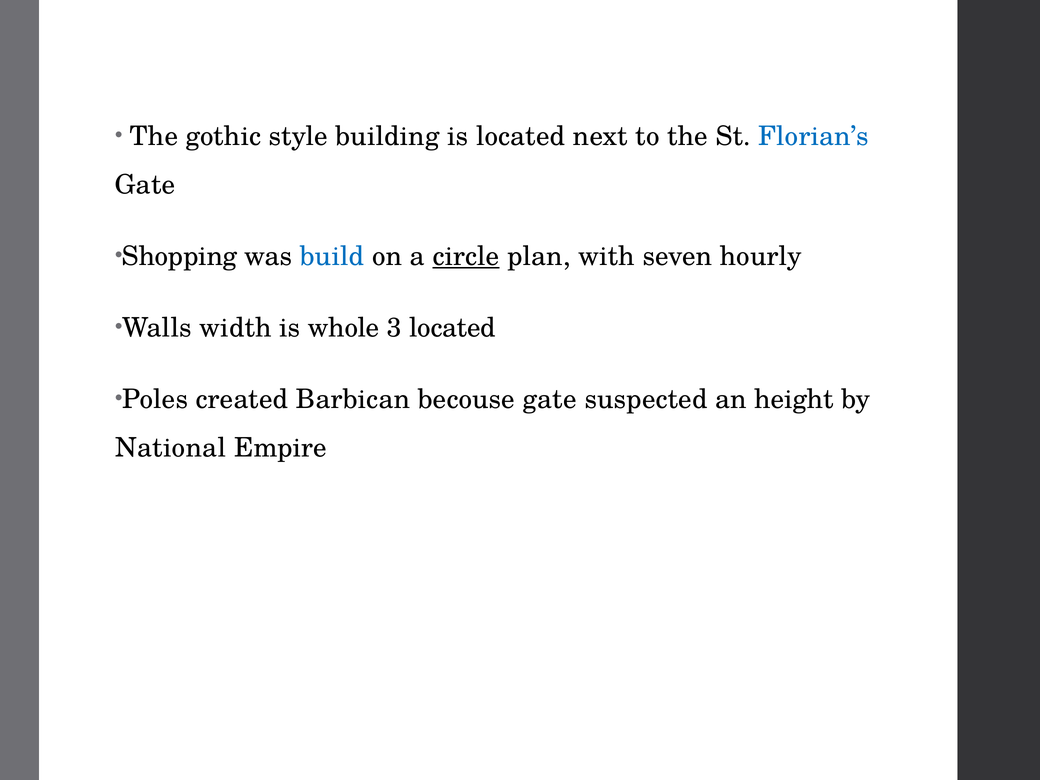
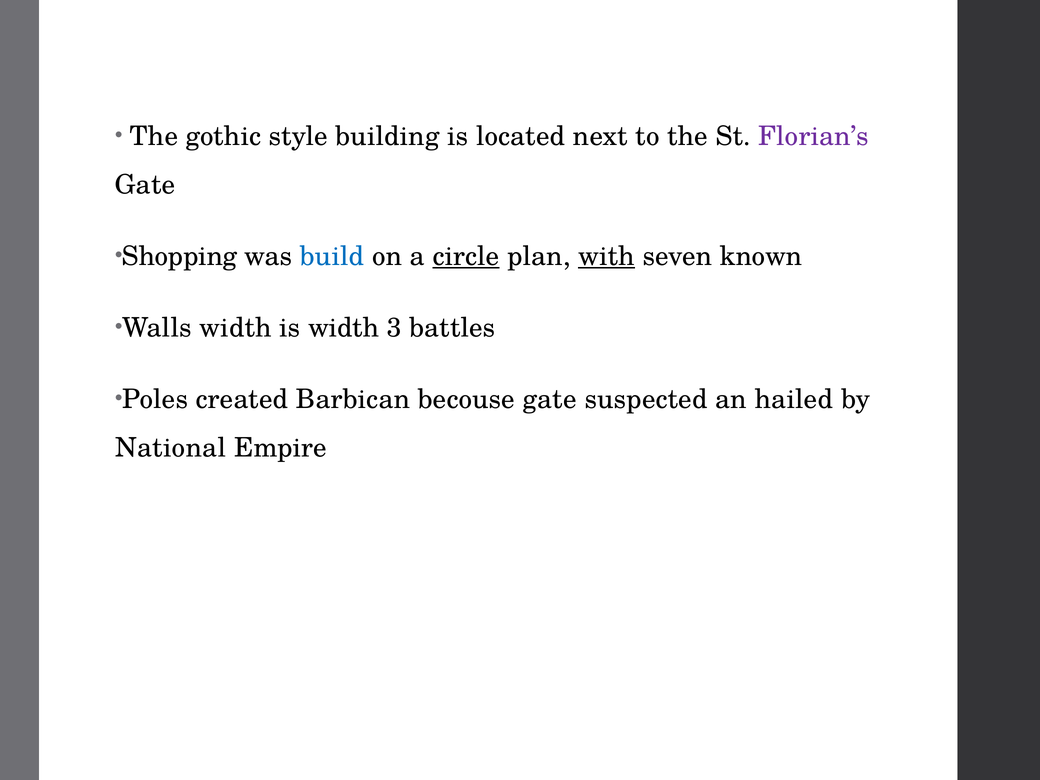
Florian’s colour: blue -> purple
with underline: none -> present
hourly: hourly -> known
is whole: whole -> width
3 located: located -> battles
height: height -> hailed
